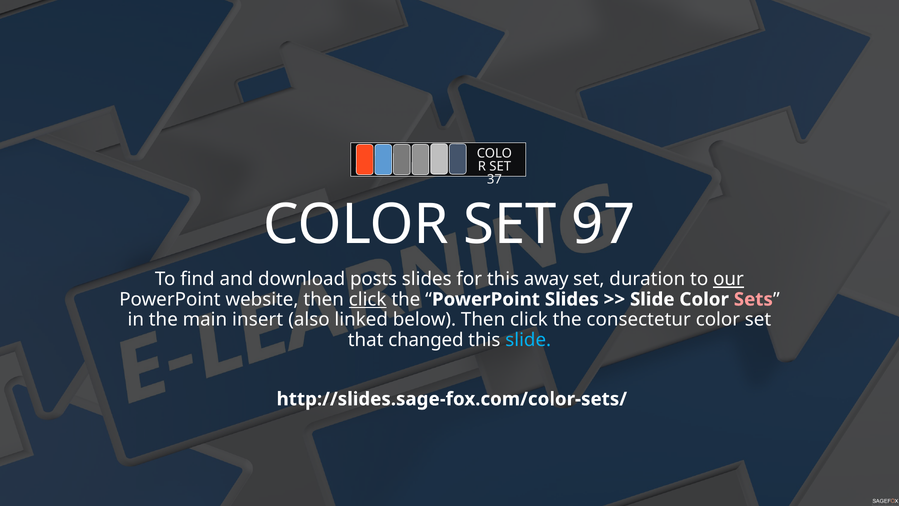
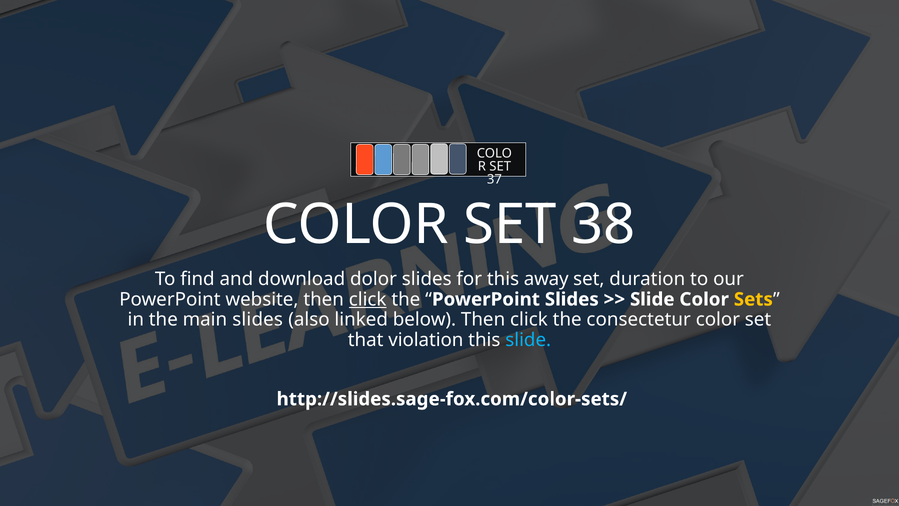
97: 97 -> 38
posts: posts -> dolor
our underline: present -> none
Sets colour: pink -> yellow
main insert: insert -> slides
changed: changed -> violation
